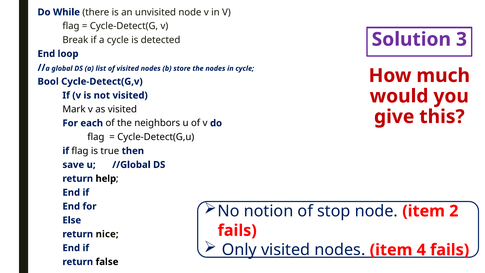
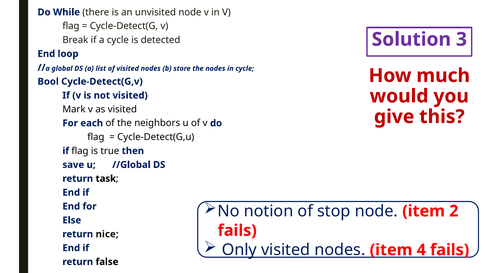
help: help -> task
